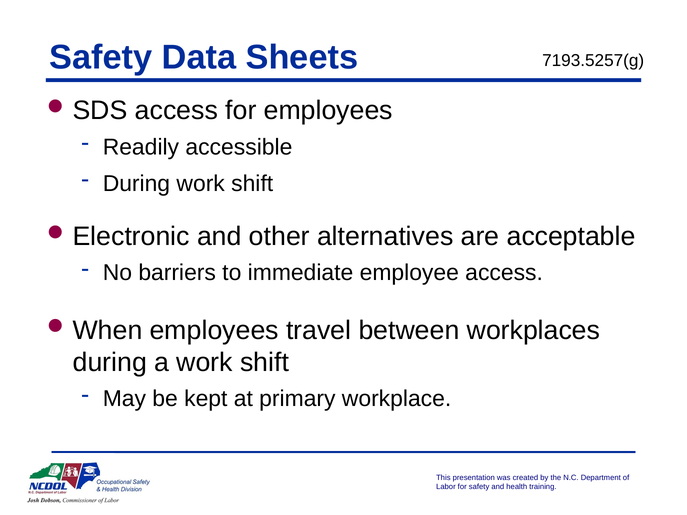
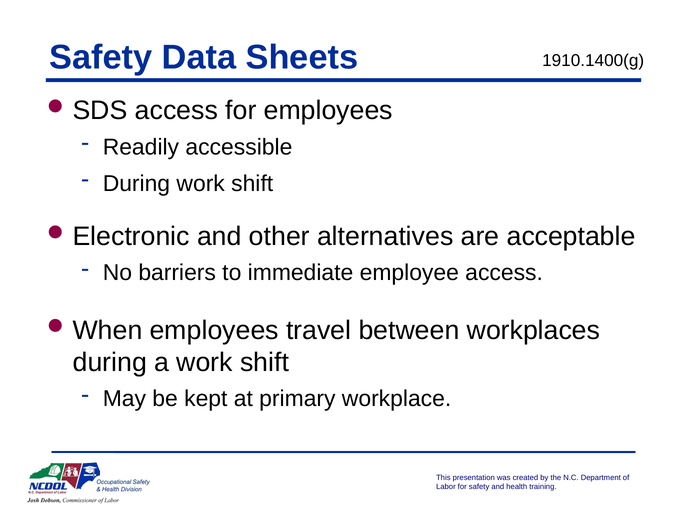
7193.5257(g: 7193.5257(g -> 1910.1400(g
